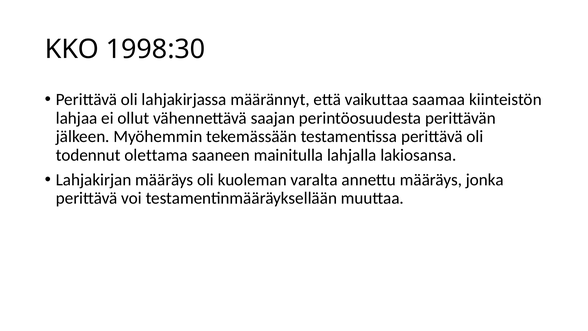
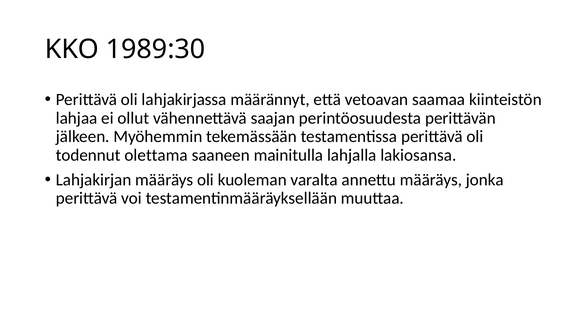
1998:30: 1998:30 -> 1989:30
vaikuttaa: vaikuttaa -> vetoavan
